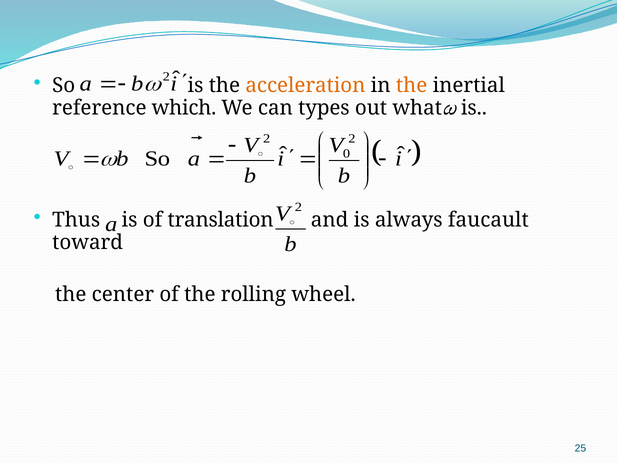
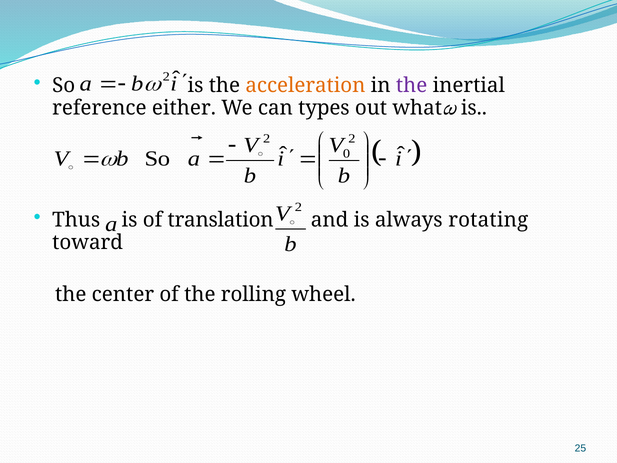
the at (412, 86) colour: orange -> purple
which: which -> either
faucault: faucault -> rotating
